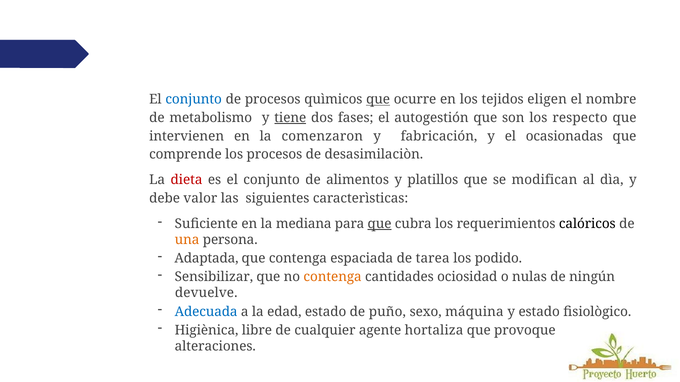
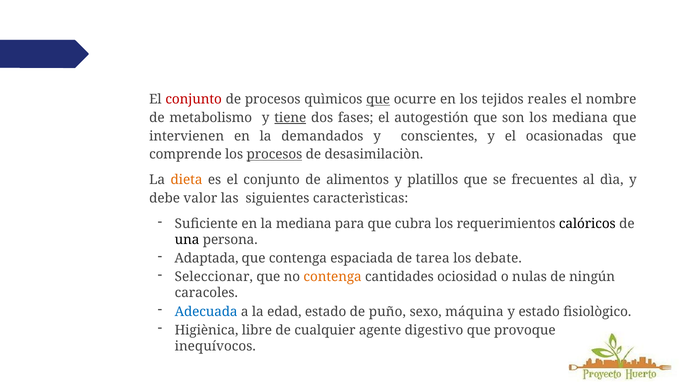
conjunto at (194, 100) colour: blue -> red
eligen: eligen -> reales
los respecto: respecto -> mediana
comenzaron: comenzaron -> demandados
fabricación: fabricación -> conscientes
procesos at (274, 155) underline: none -> present
dieta colour: red -> orange
modifican: modifican -> frecuentes
que at (380, 224) underline: present -> none
una colour: orange -> black
podido: podido -> debate
Sensibilizar: Sensibilizar -> Seleccionar
devuelve: devuelve -> caracoles
hortaliza: hortaliza -> digestivo
alteraciones: alteraciones -> inequívocos
